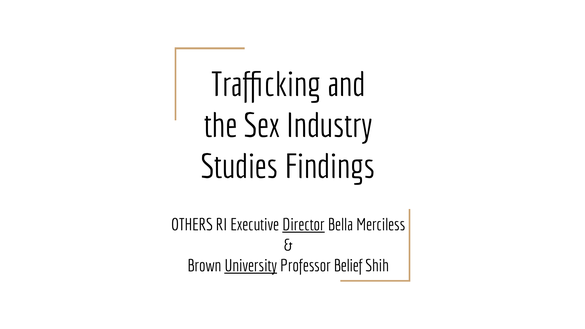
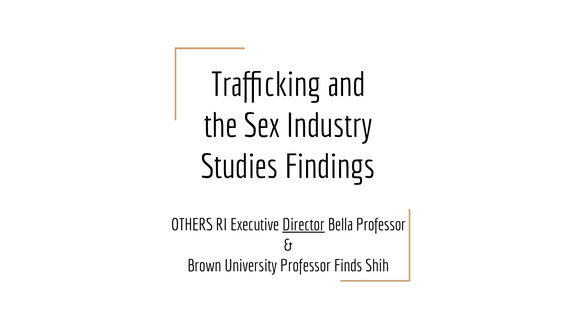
Bella Merciless: Merciless -> Professor
University underline: present -> none
Belief: Belief -> Finds
